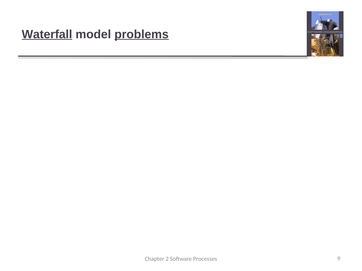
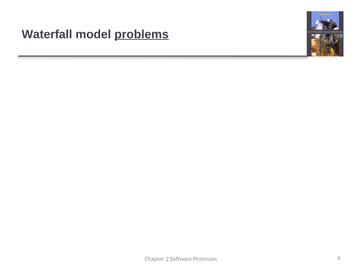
Waterfall at (47, 34) underline: present -> none
